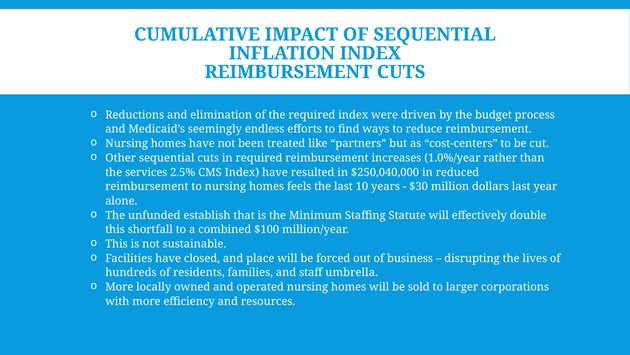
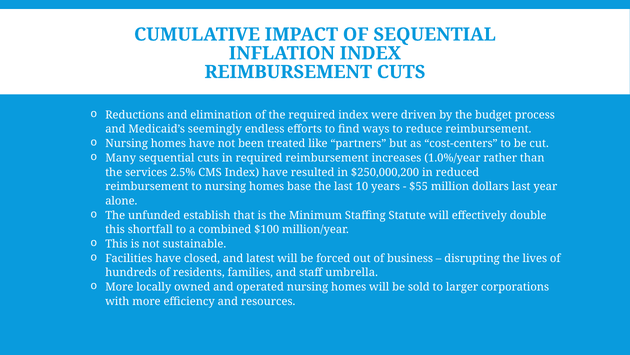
Other: Other -> Many
$250,040,000: $250,040,000 -> $250,000,200
feels: feels -> base
$30: $30 -> $55
place: place -> latest
